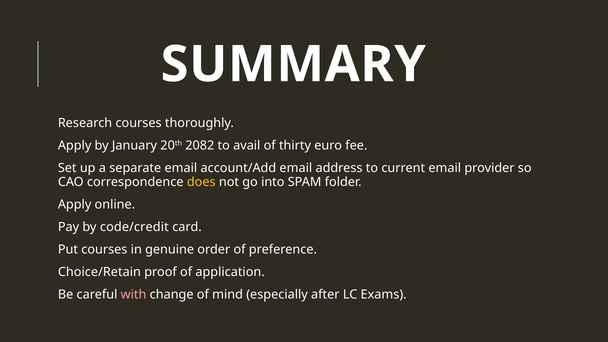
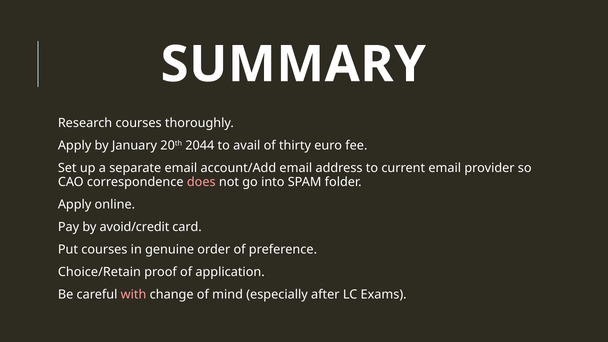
2082: 2082 -> 2044
does colour: yellow -> pink
code/credit: code/credit -> avoid/credit
